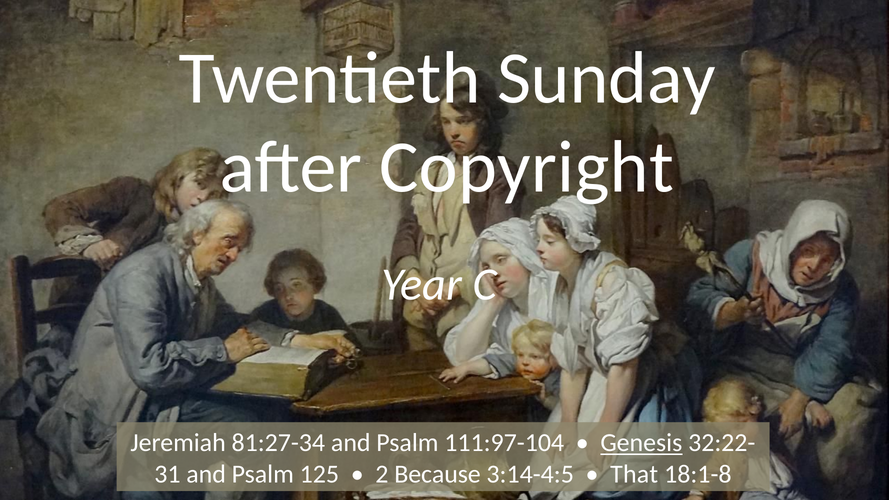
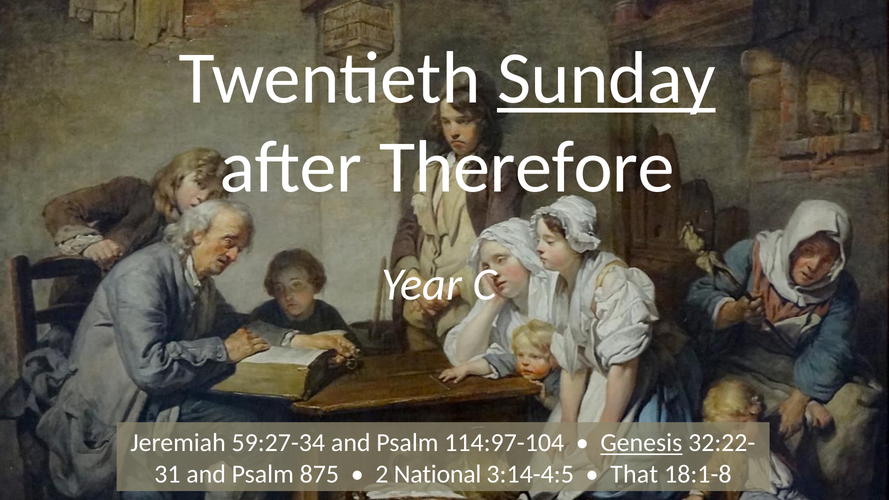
Sunday underline: none -> present
Copyright: Copyright -> Therefore
81:27-34: 81:27-34 -> 59:27-34
111:97-104: 111:97-104 -> 114:97-104
125: 125 -> 875
Because: Because -> National
